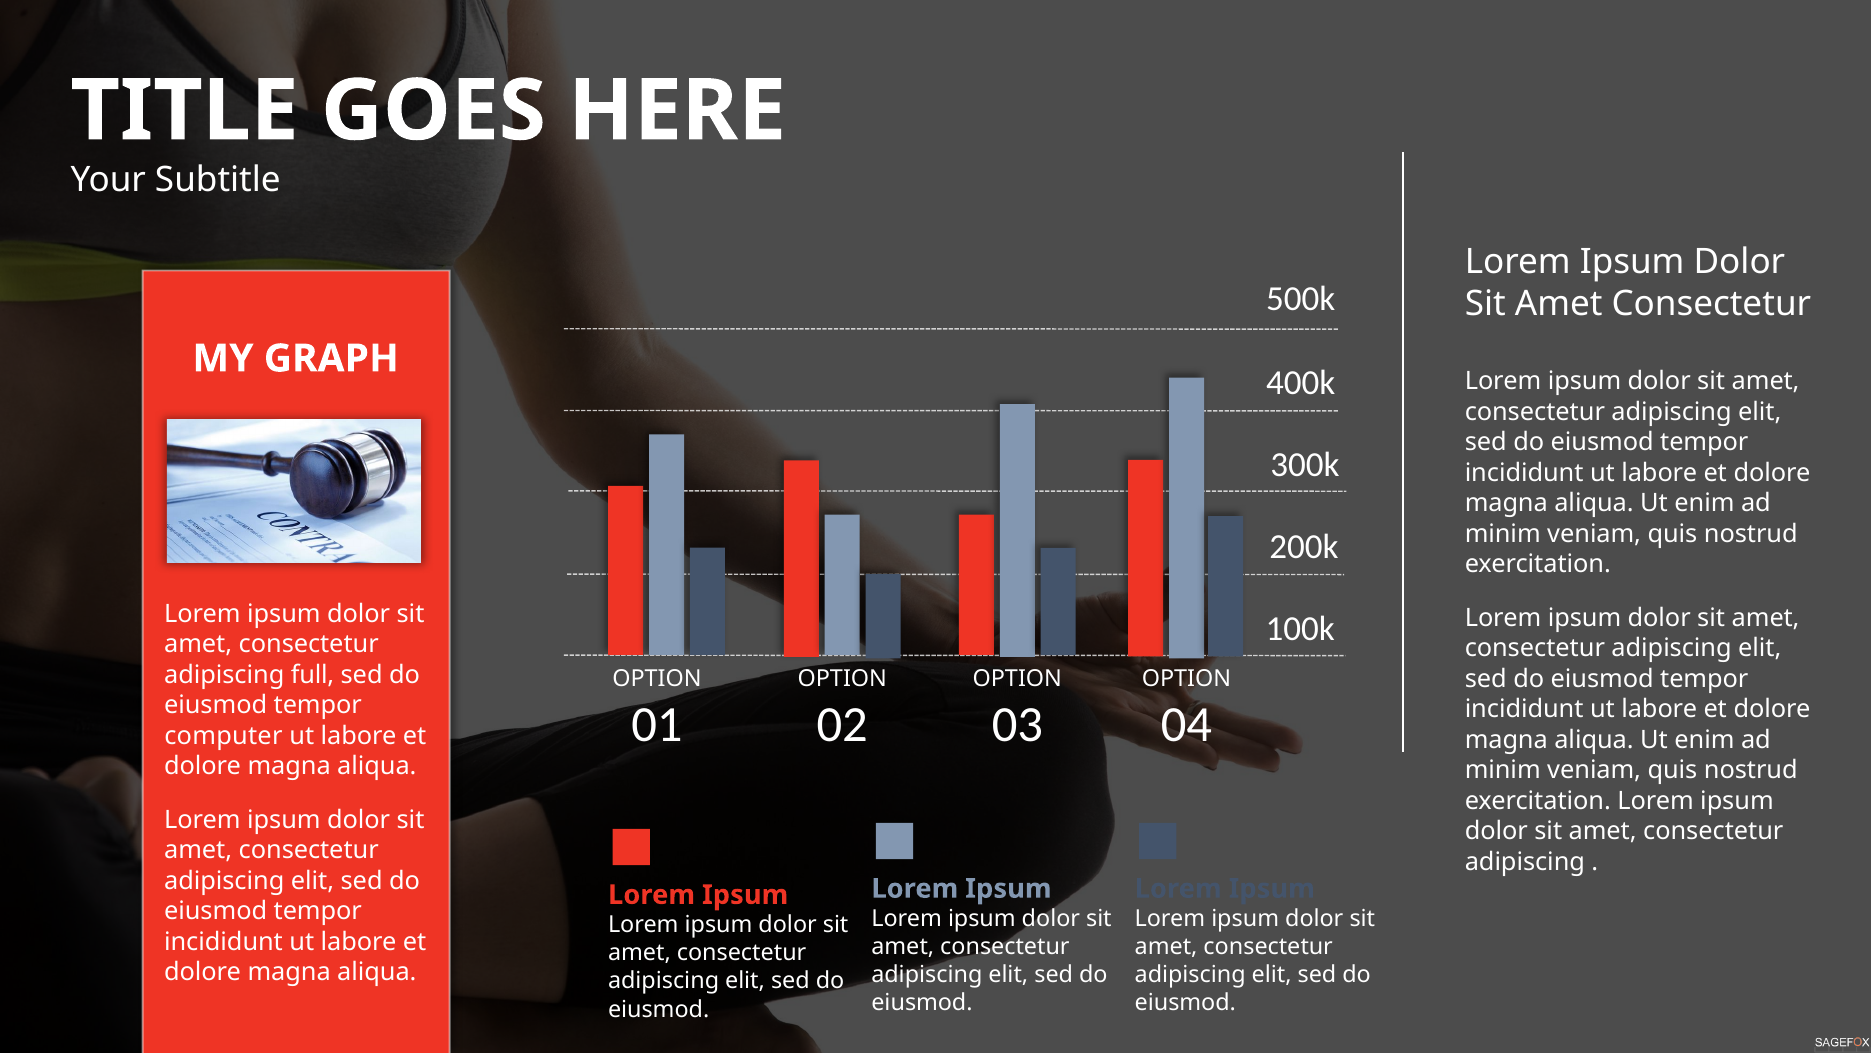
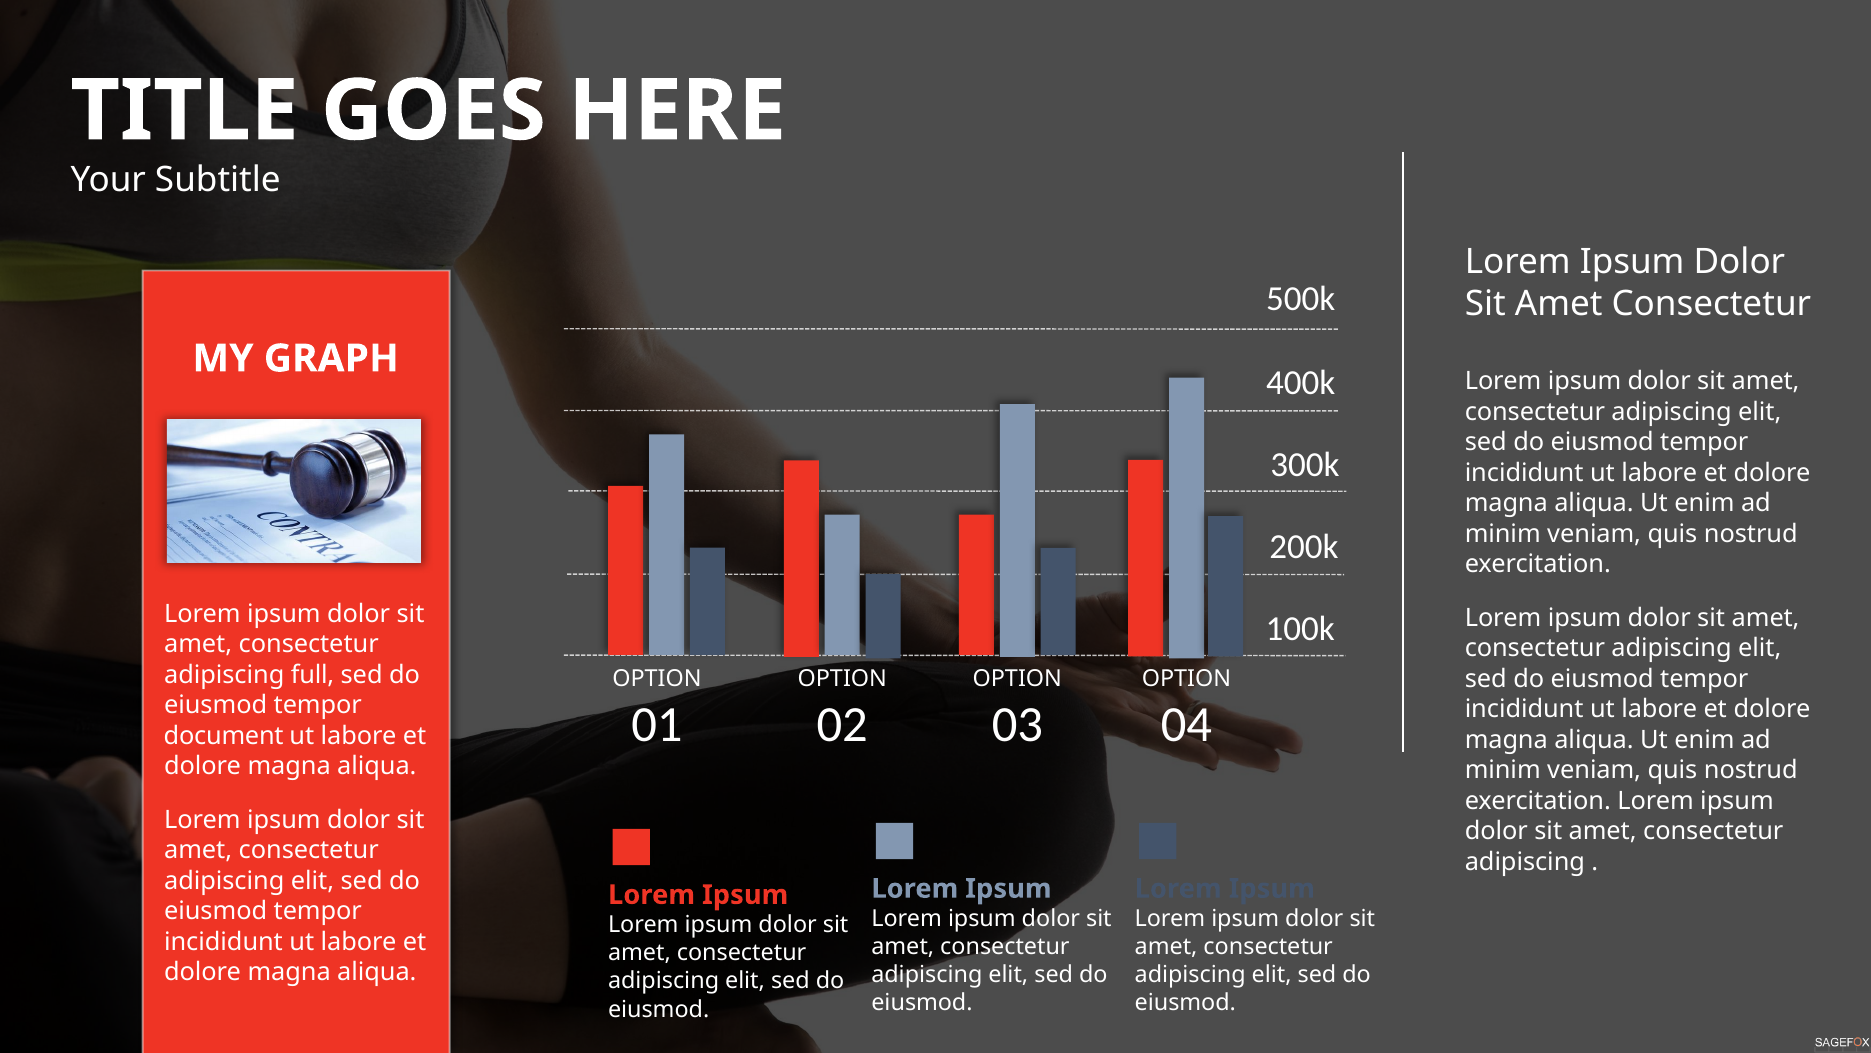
computer: computer -> document
